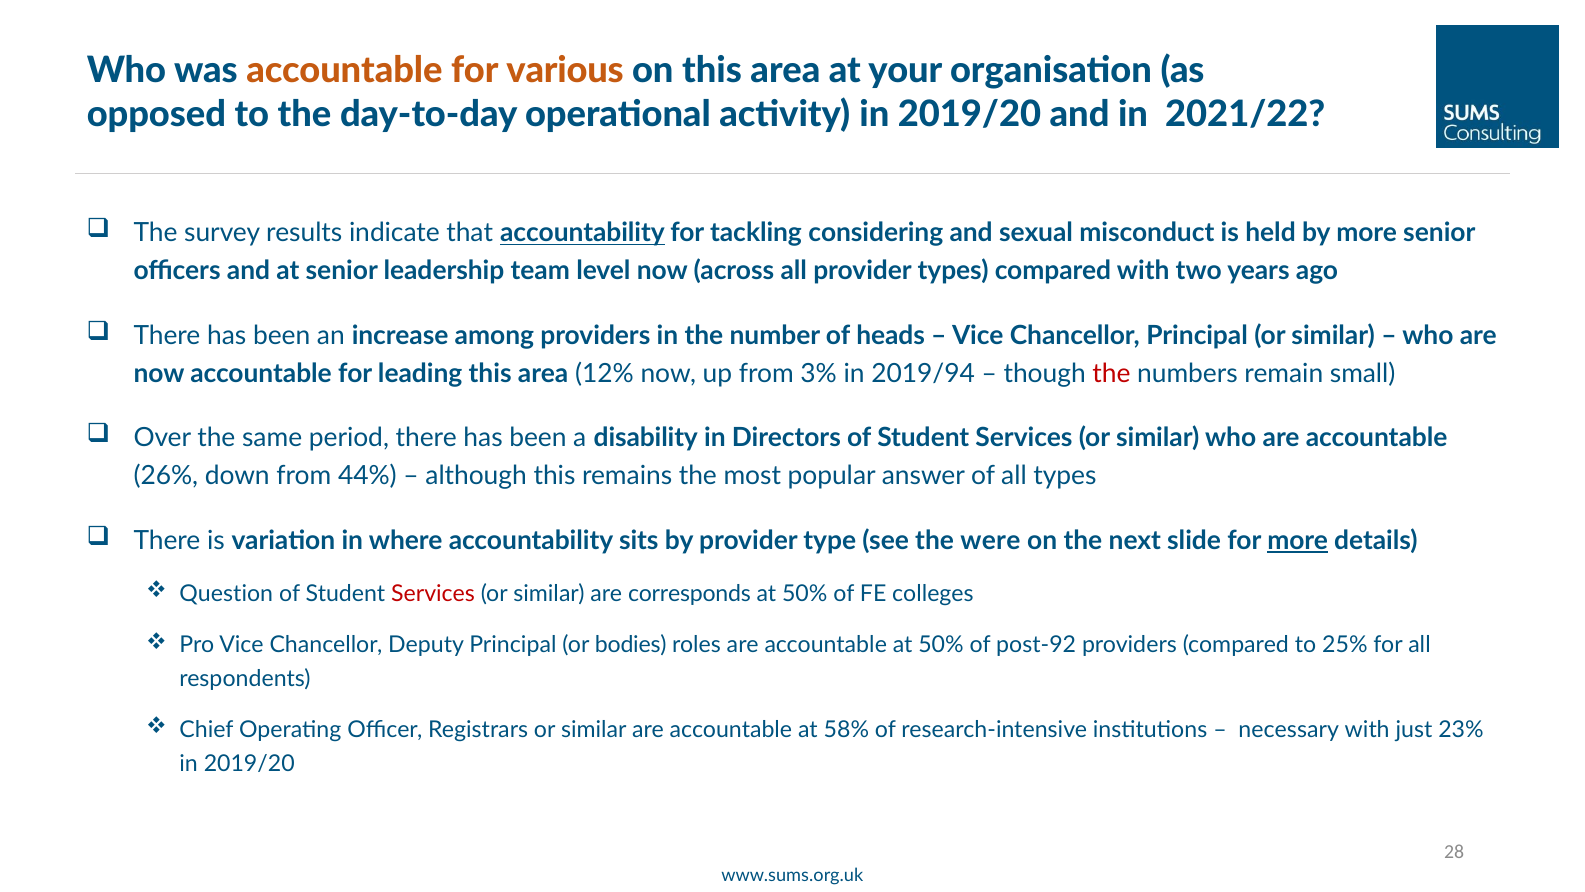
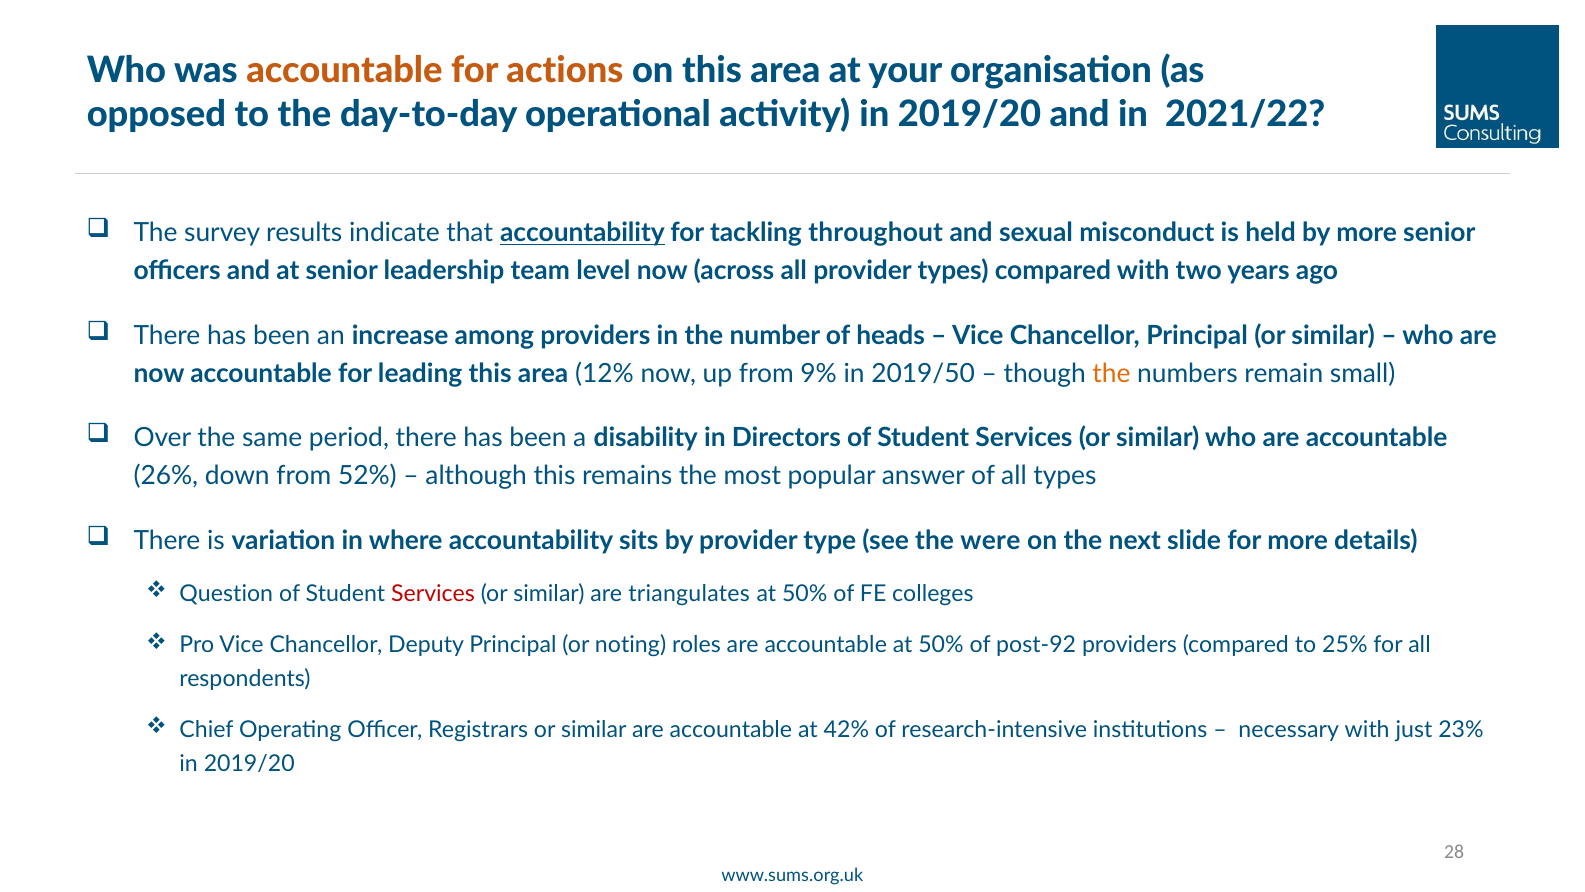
various: various -> actions
considering: considering -> throughout
3%: 3% -> 9%
2019/94: 2019/94 -> 2019/50
the at (1112, 374) colour: red -> orange
44%: 44% -> 52%
more at (1298, 540) underline: present -> none
corresponds: corresponds -> triangulates
bodies: bodies -> noting
58%: 58% -> 42%
